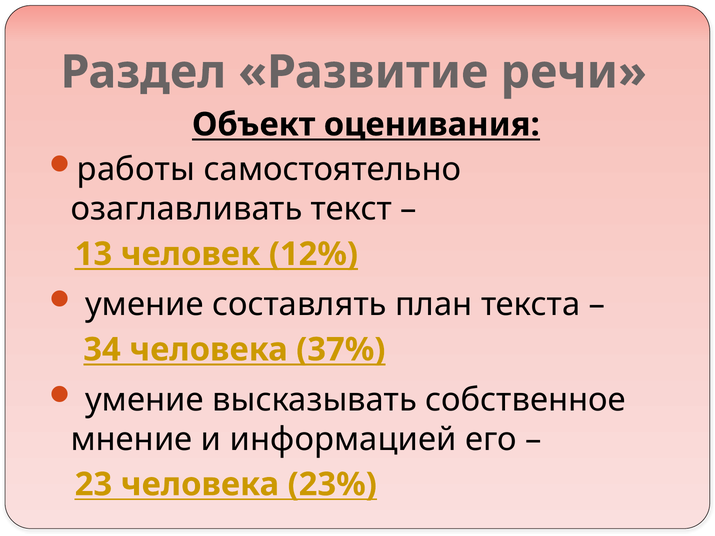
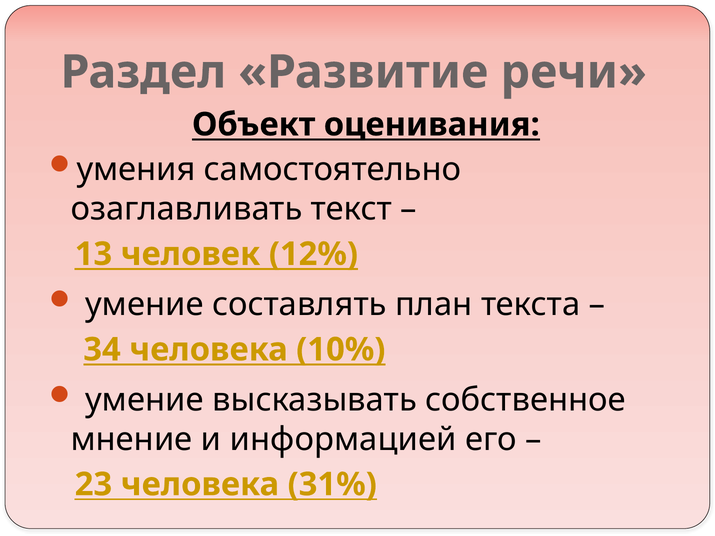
работы: работы -> умения
37%: 37% -> 10%
23%: 23% -> 31%
